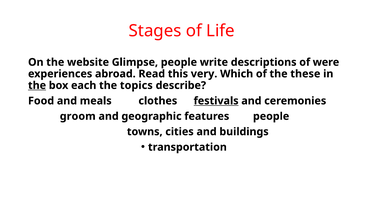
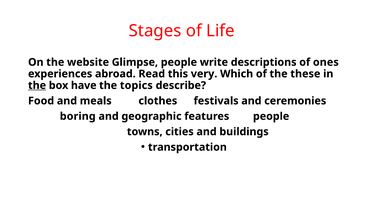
were: were -> ones
each: each -> have
festivals underline: present -> none
groom: groom -> boring
